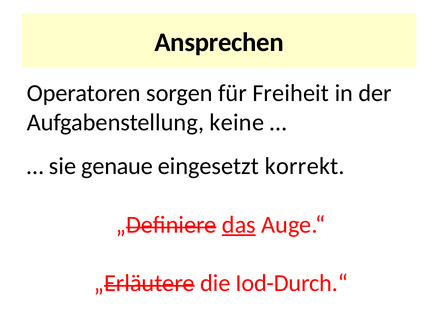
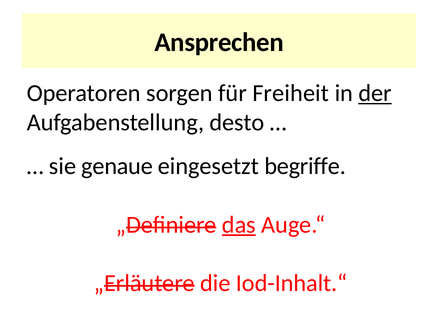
der underline: none -> present
keine: keine -> desto
korrekt: korrekt -> begriffe
Iod-Durch.“: Iod-Durch.“ -> Iod-Inhalt.“
